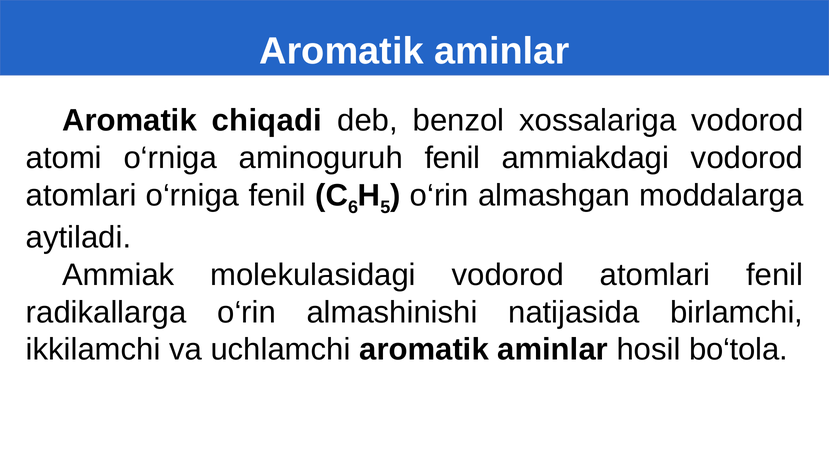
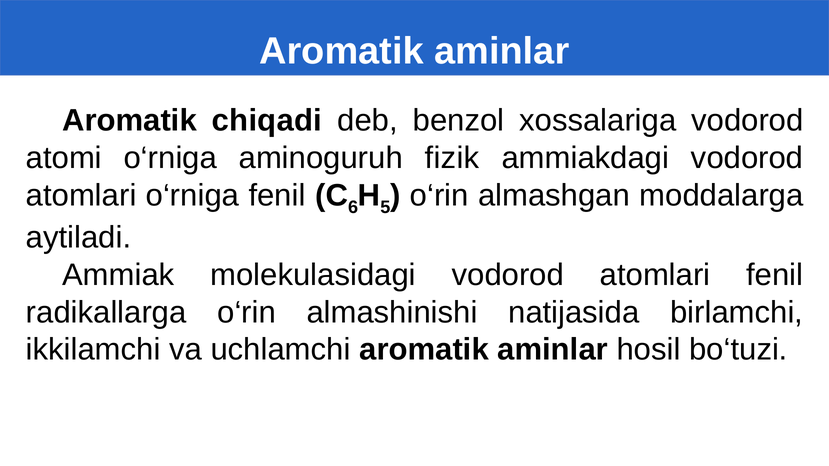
aminoguruh fenil: fenil -> fizik
bo‘tola: bo‘tola -> bo‘tuzi
